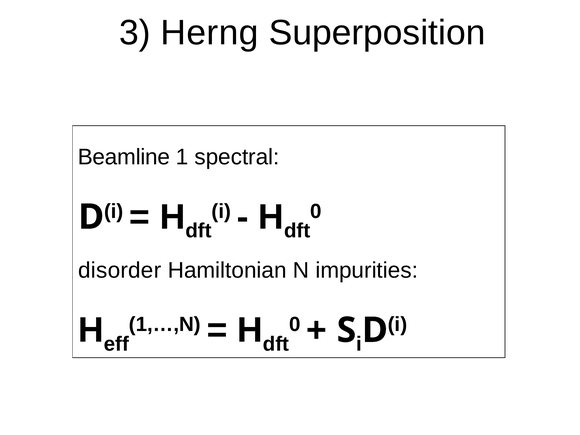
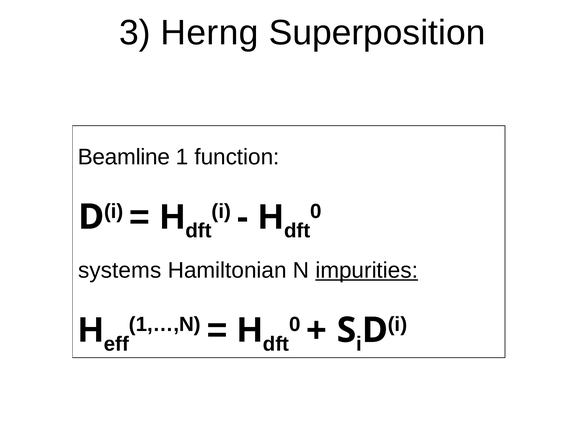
spectral: spectral -> function
disorder: disorder -> systems
impurities underline: none -> present
